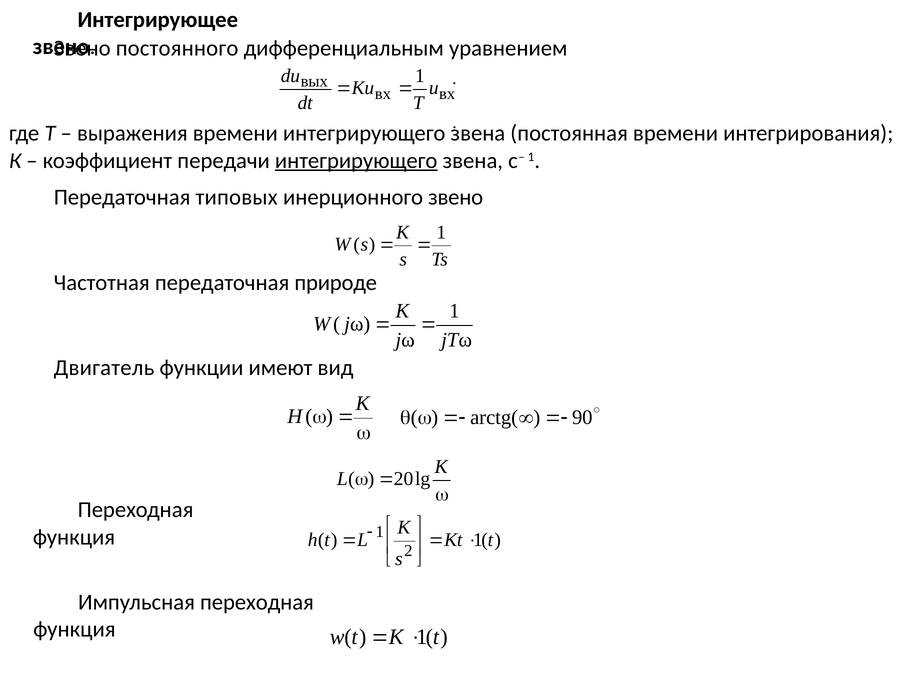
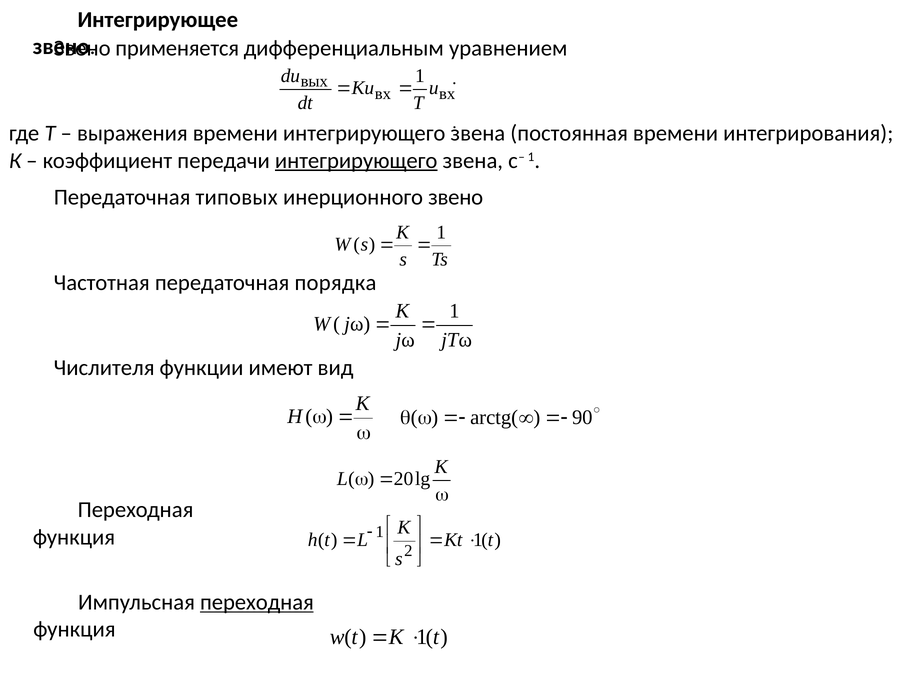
постоянного: постоянного -> применяется
природе: природе -> порядка
Двигатель: Двигатель -> Числителя
переходная at (257, 602) underline: none -> present
